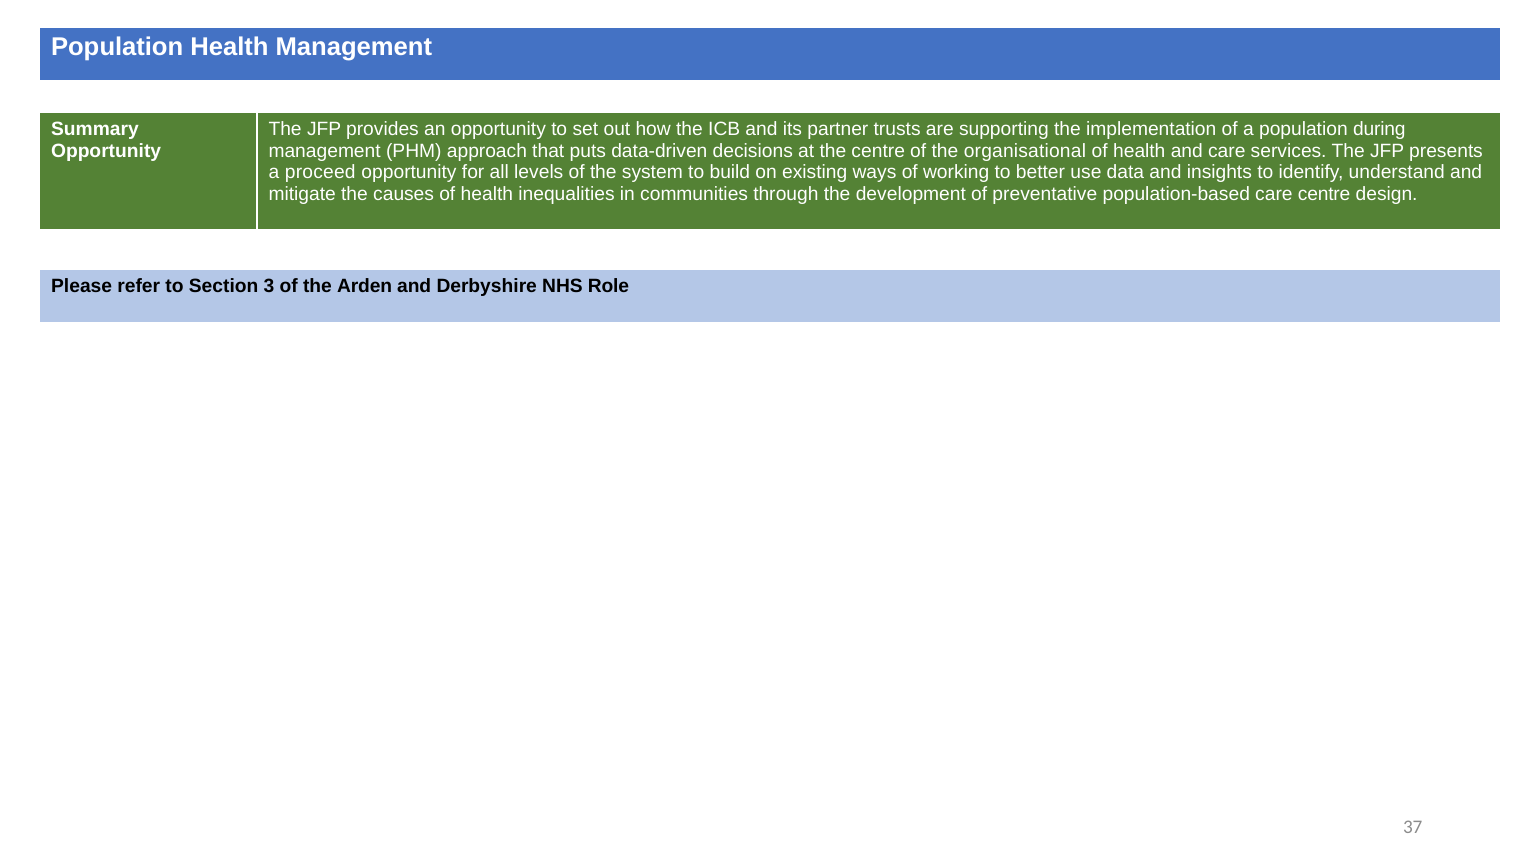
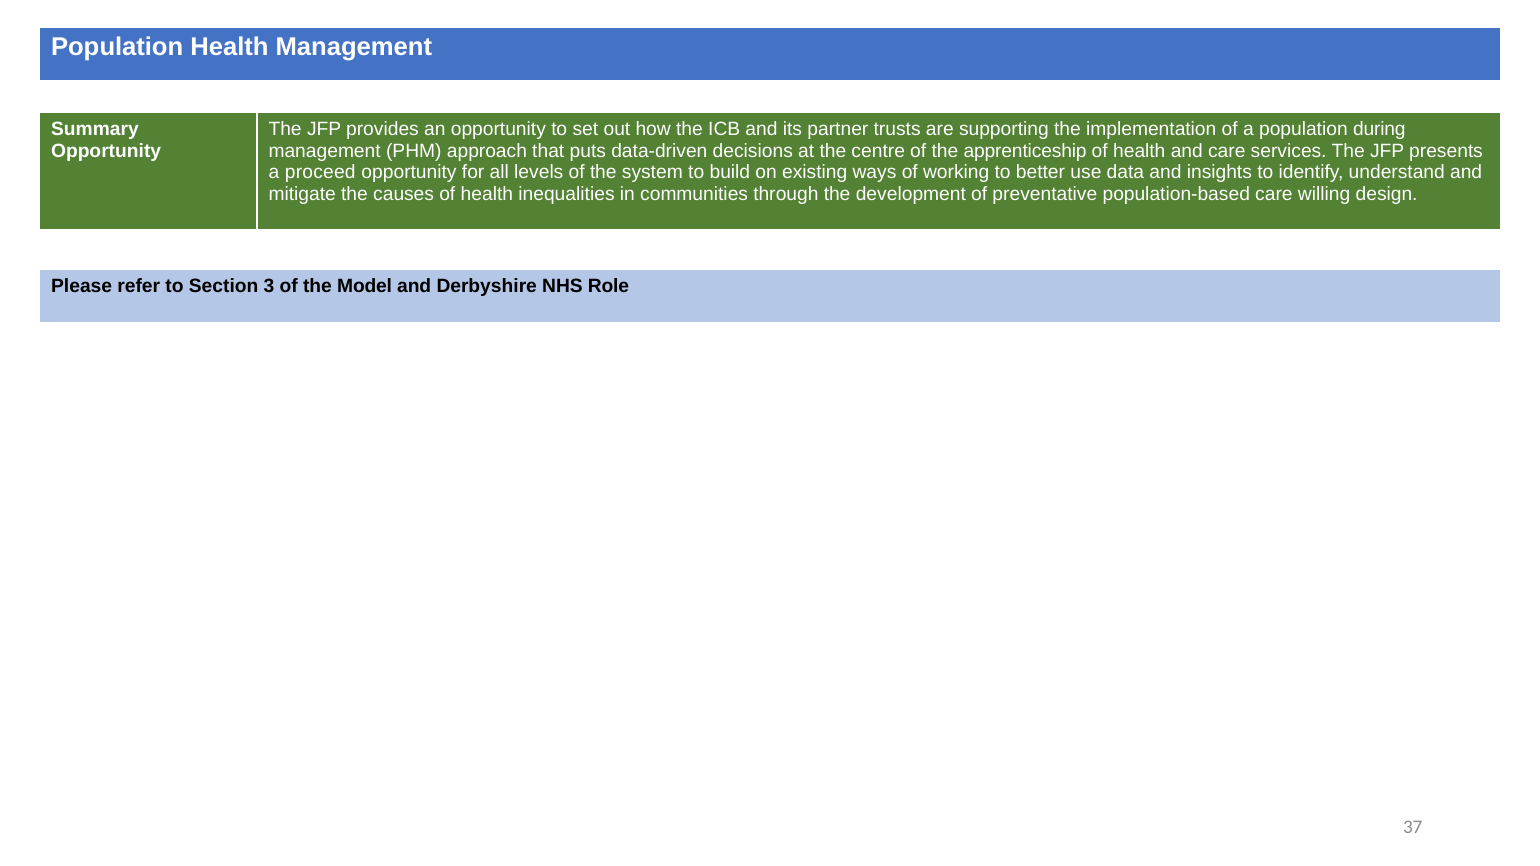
organisational: organisational -> apprenticeship
care centre: centre -> willing
Arden: Arden -> Model
